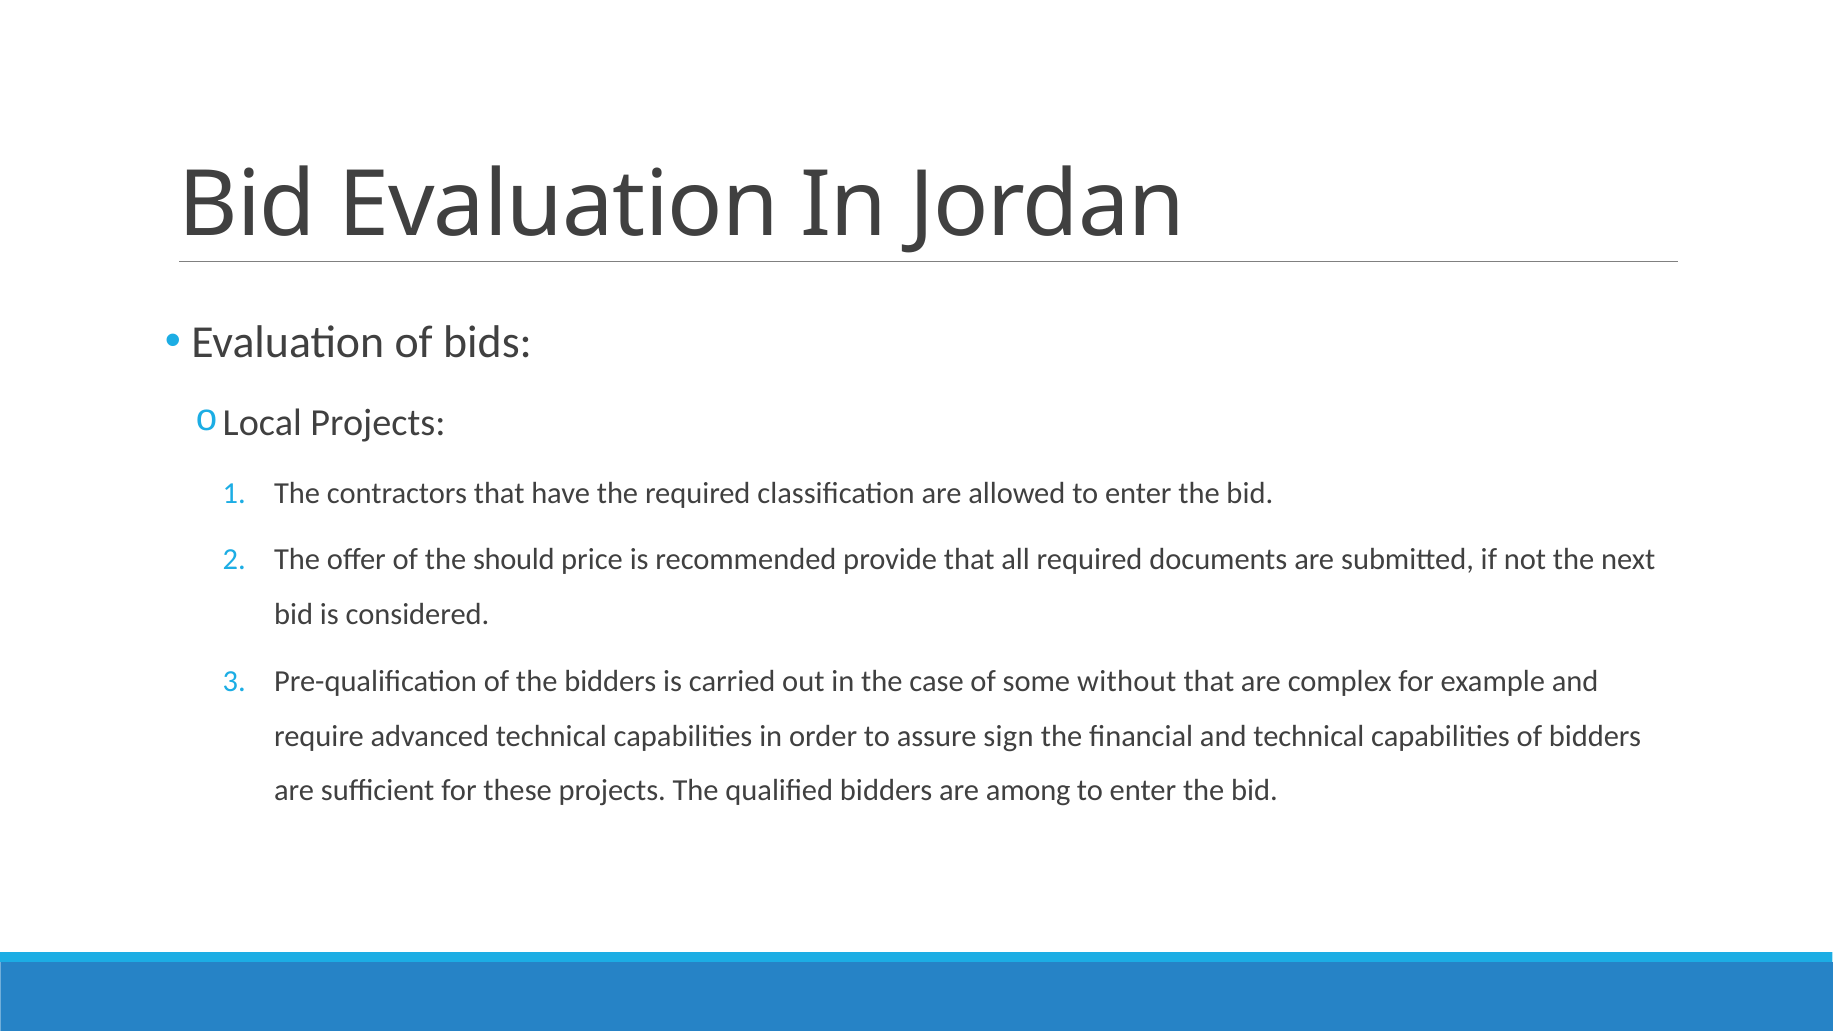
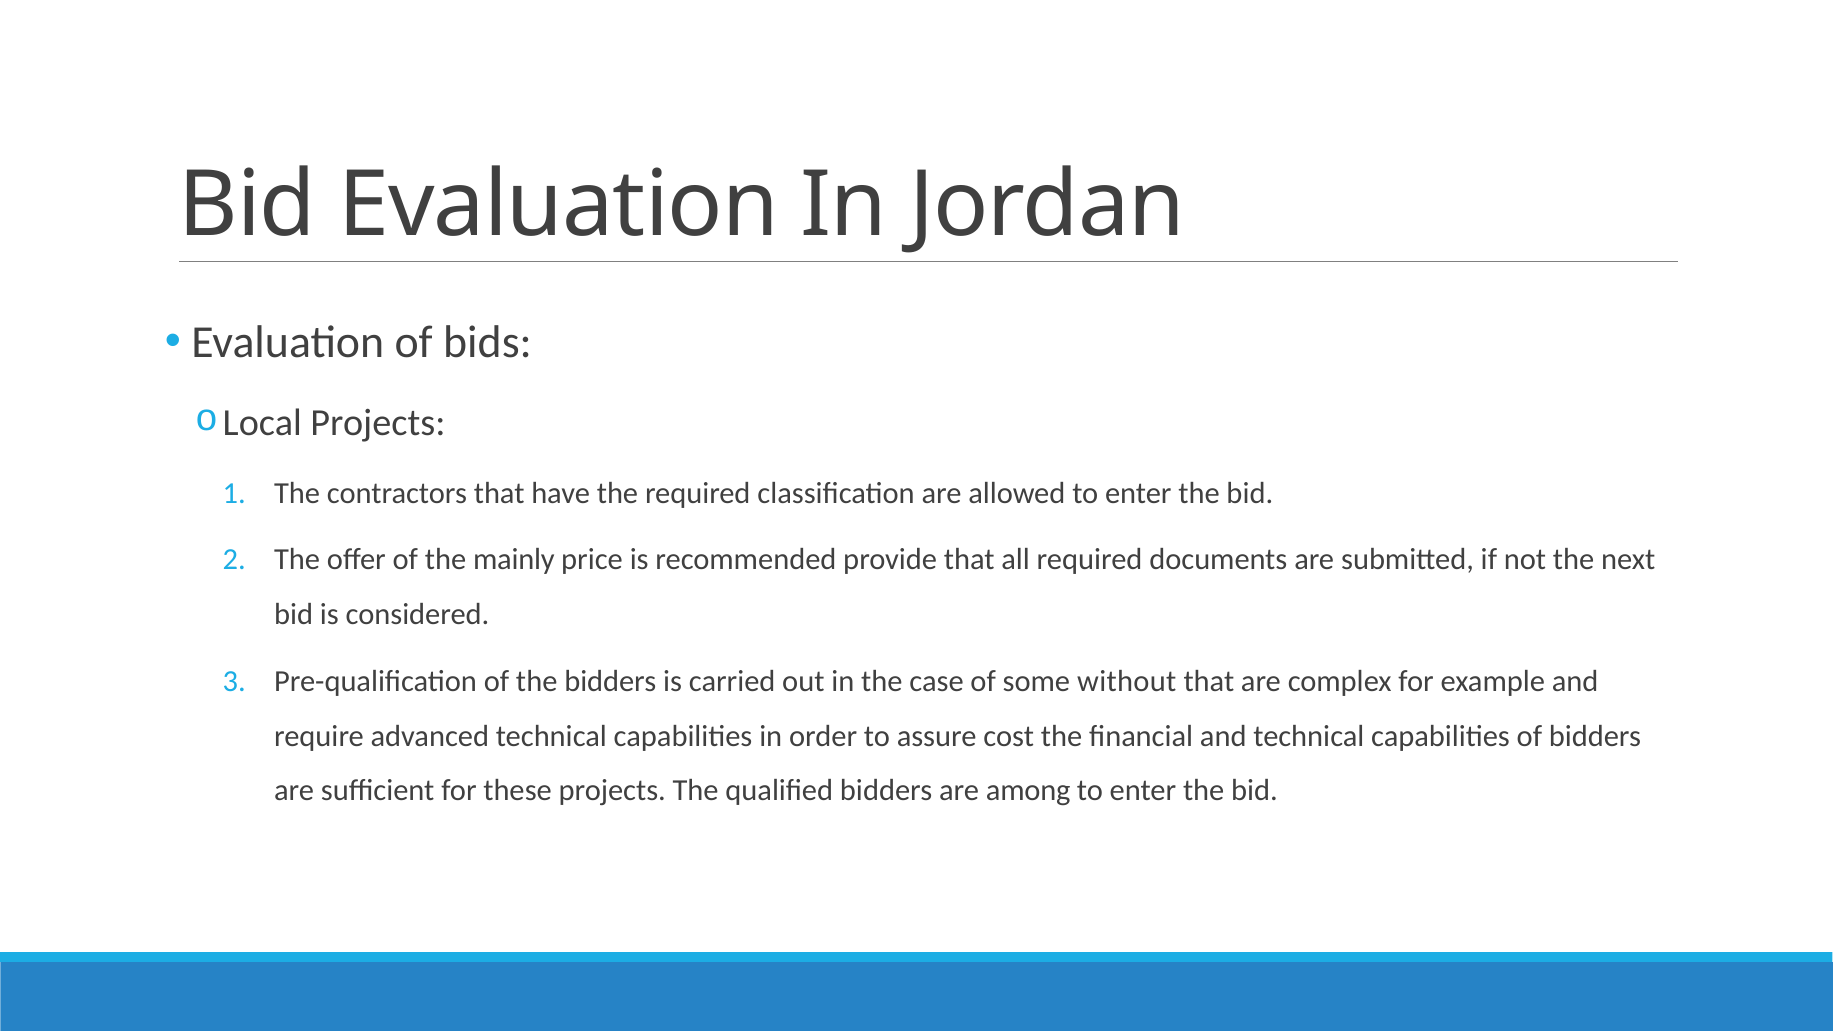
should: should -> mainly
sign: sign -> cost
